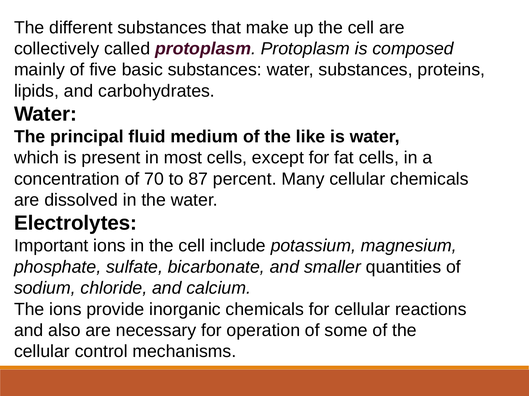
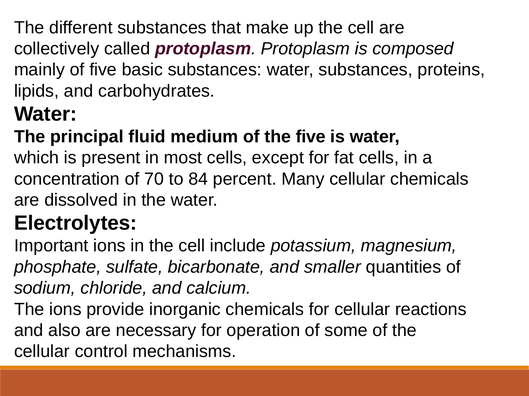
the like: like -> five
87: 87 -> 84
